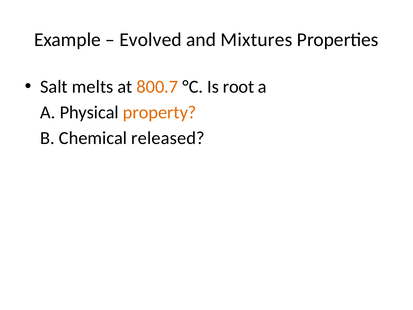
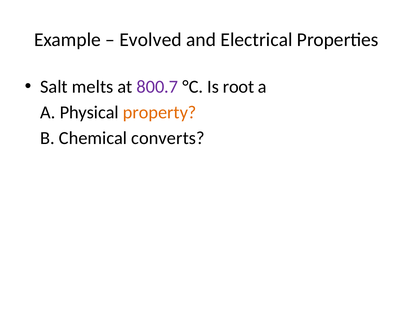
Mixtures: Mixtures -> Electrical
800.7 colour: orange -> purple
released: released -> converts
